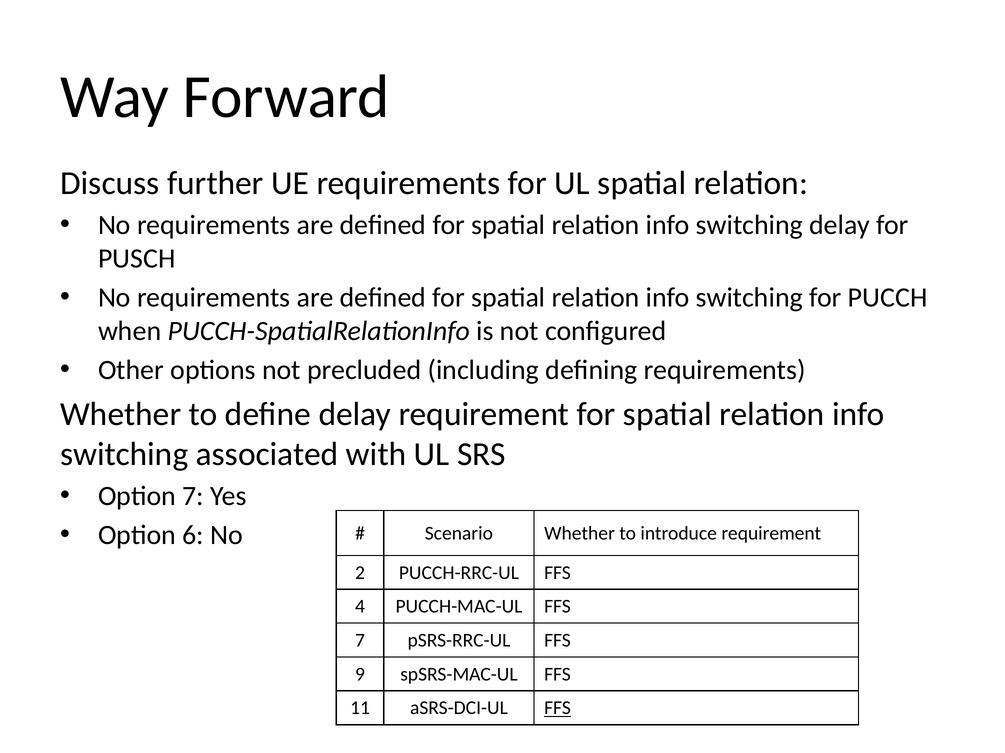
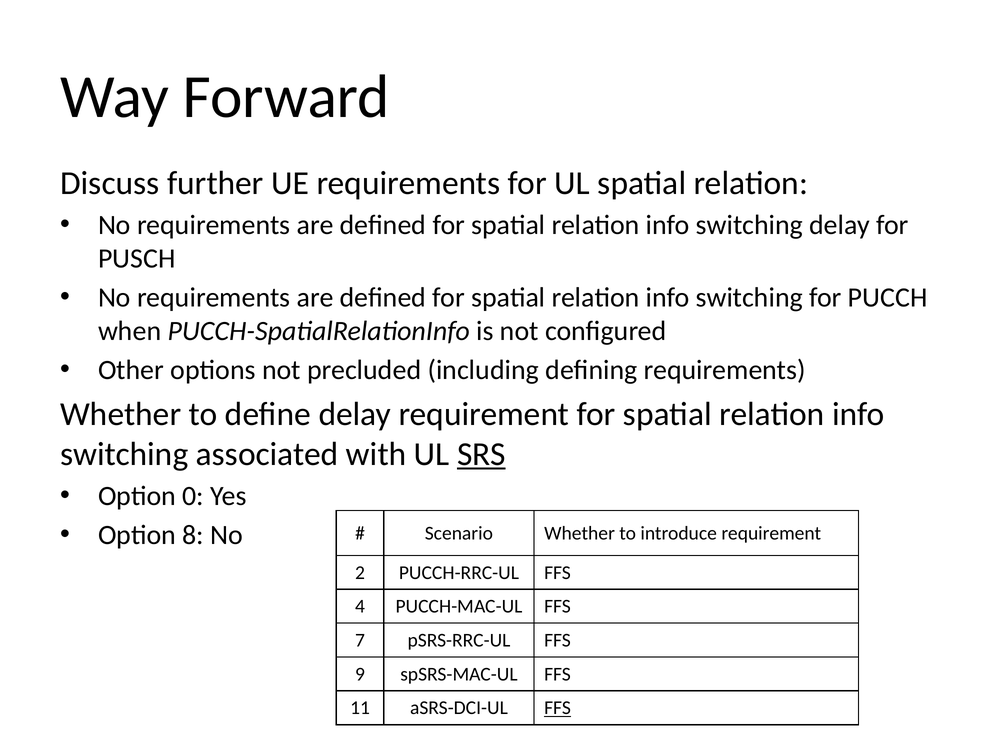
SRS underline: none -> present
Option 7: 7 -> 0
6: 6 -> 8
